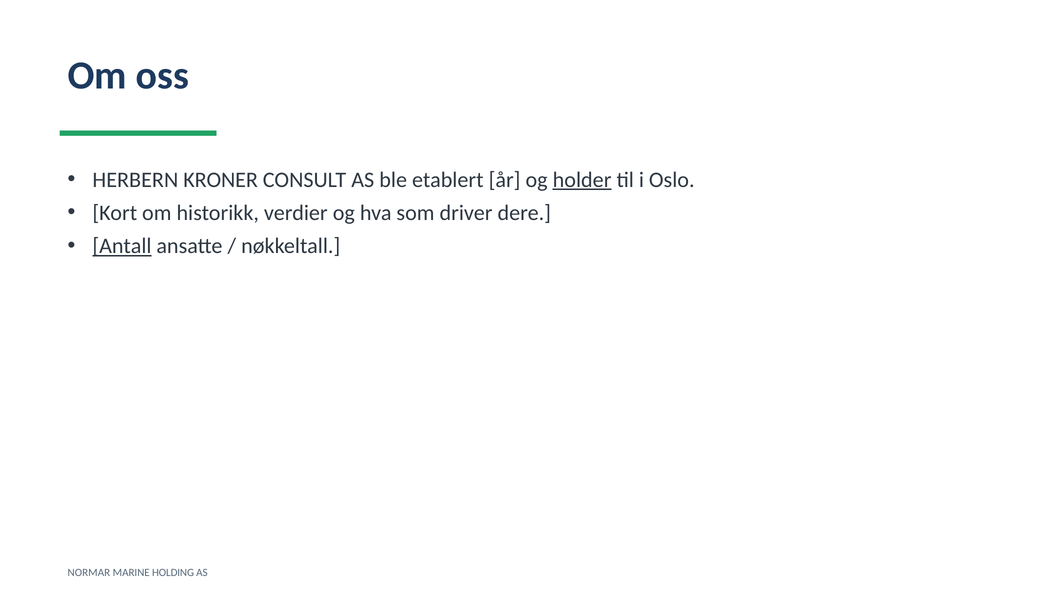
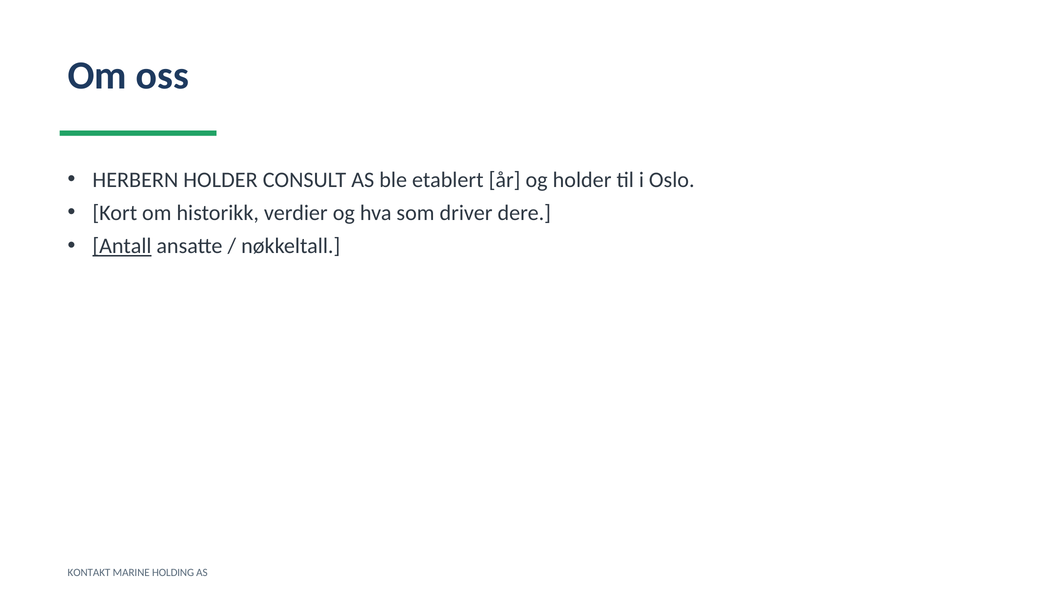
HERBERN KRONER: KRONER -> HOLDER
holder at (582, 180) underline: present -> none
NORMAR: NORMAR -> KONTAKT
